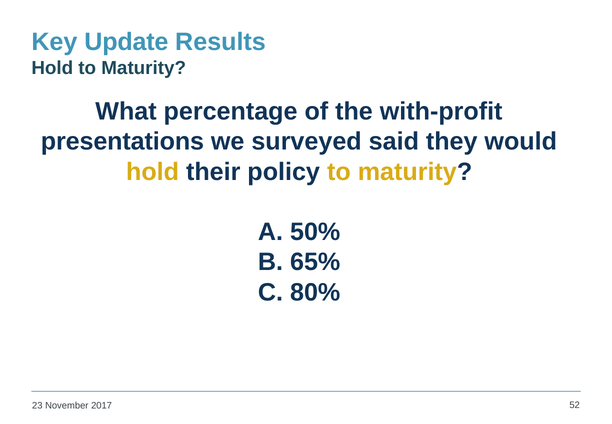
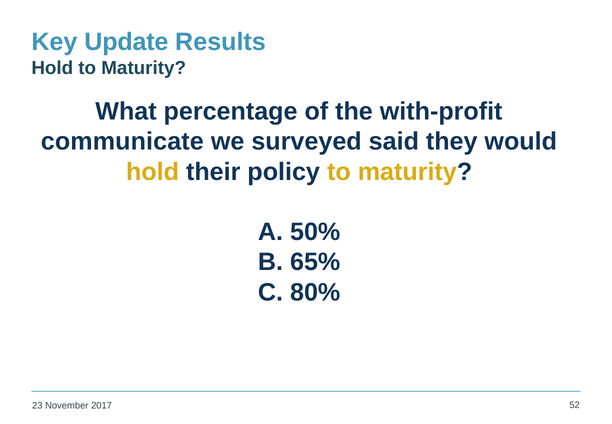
presentations: presentations -> communicate
